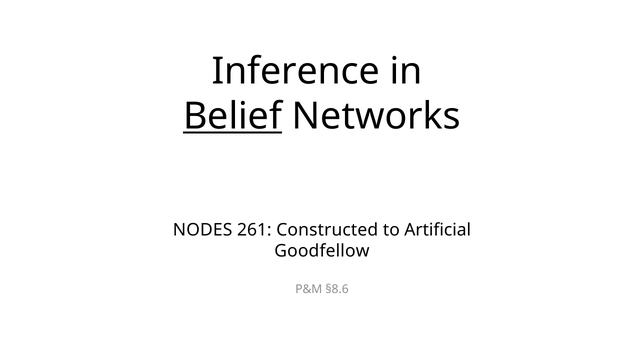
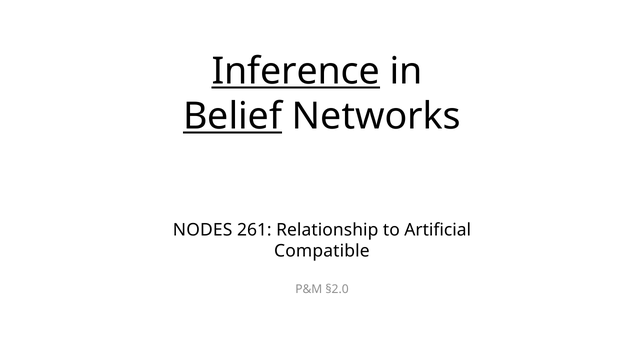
Inference underline: none -> present
Constructed: Constructed -> Relationship
Goodfellow: Goodfellow -> Compatible
§8.6: §8.6 -> §2.0
